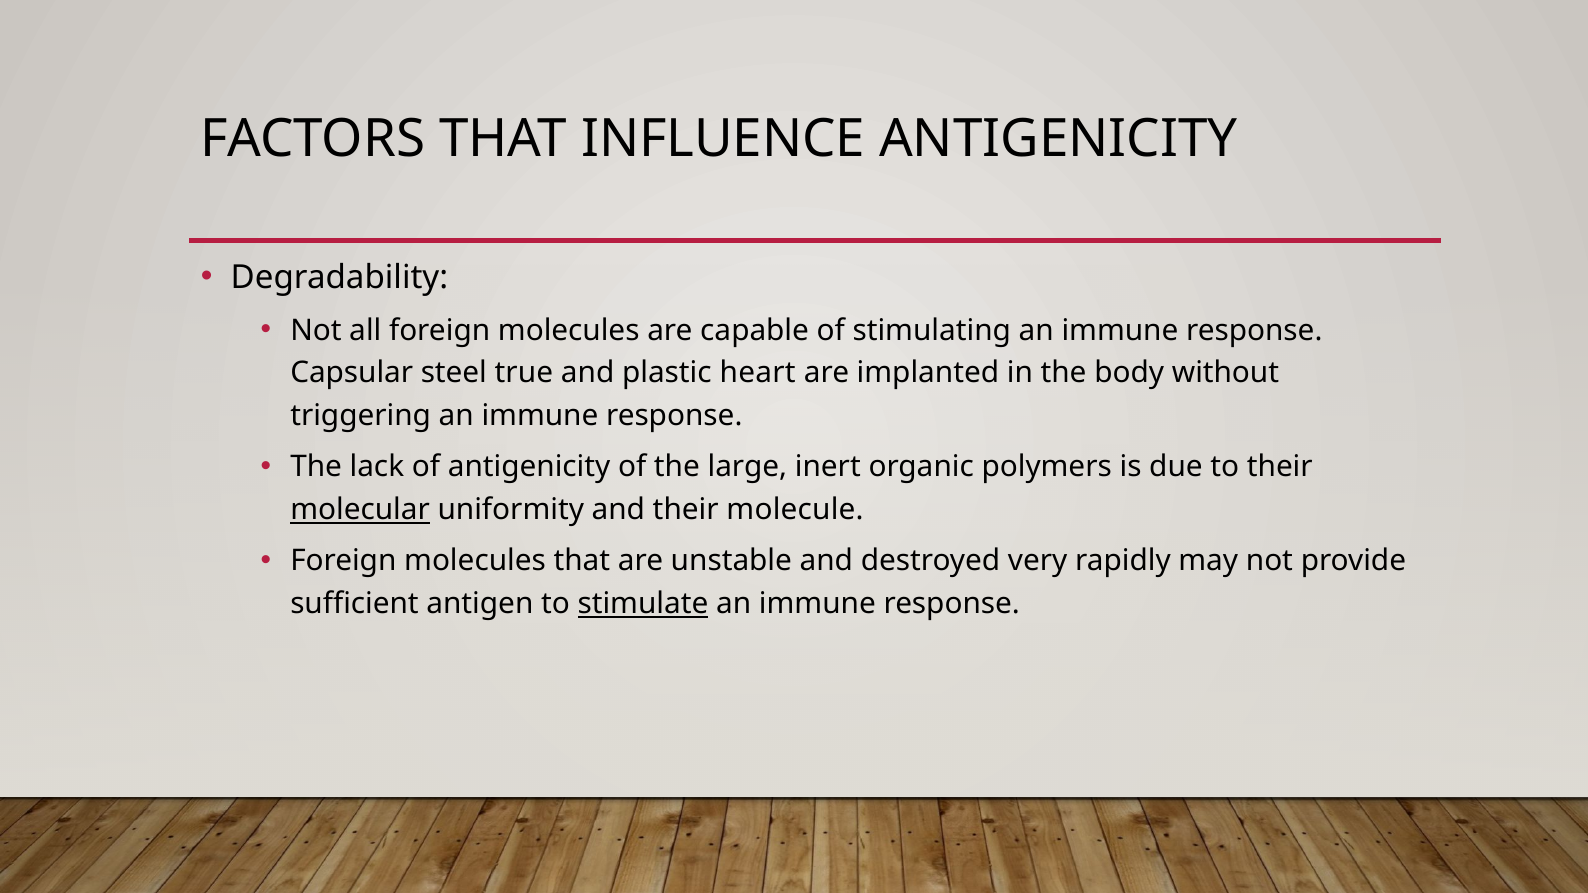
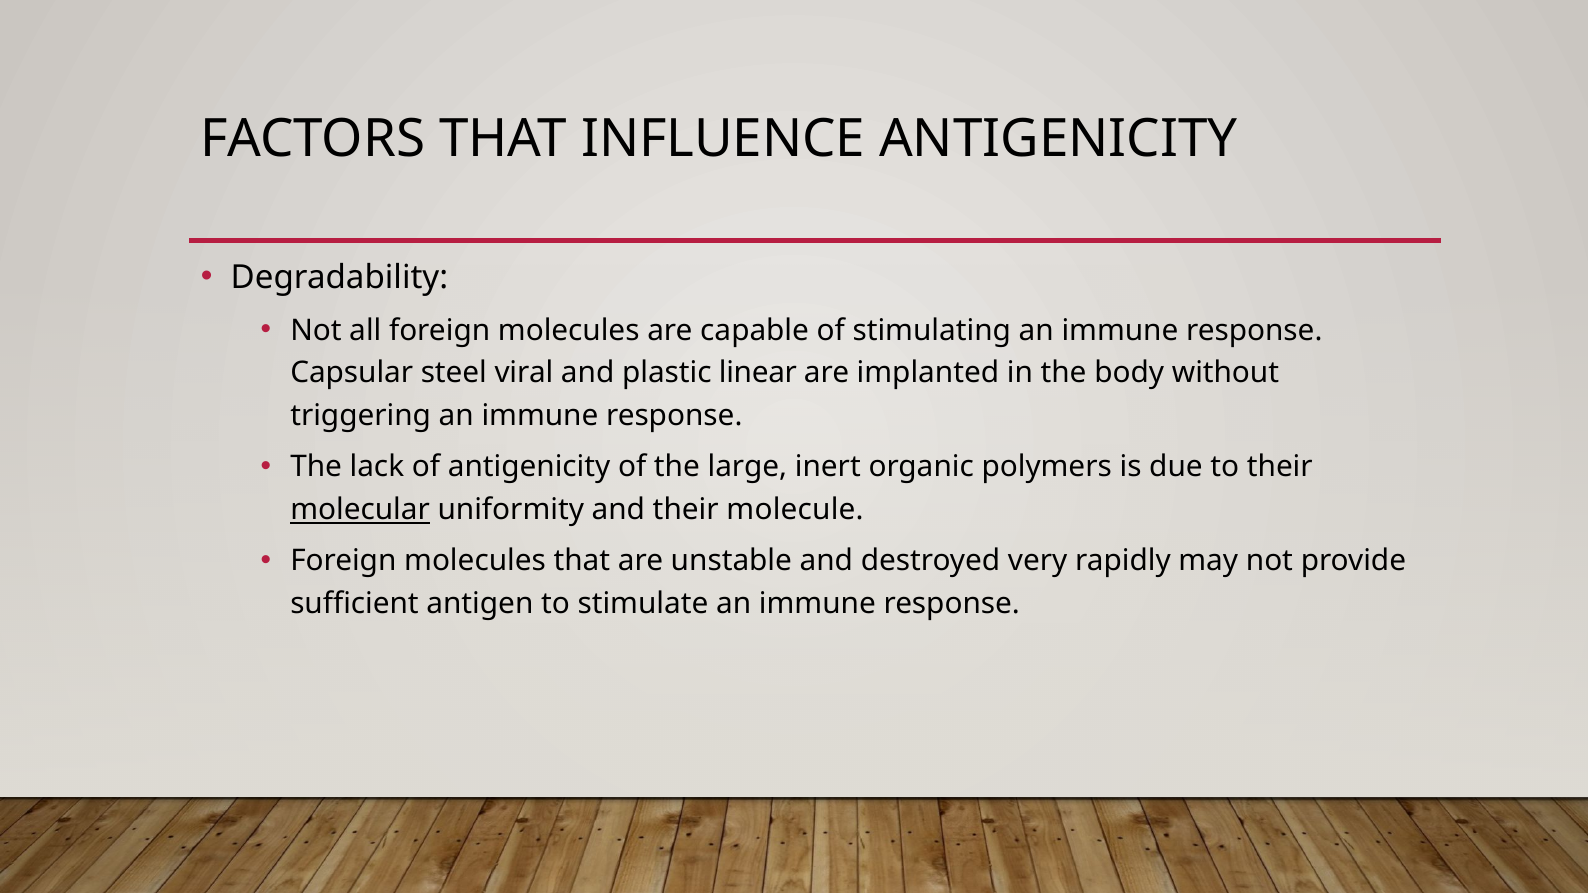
true: true -> viral
heart: heart -> linear
stimulate underline: present -> none
